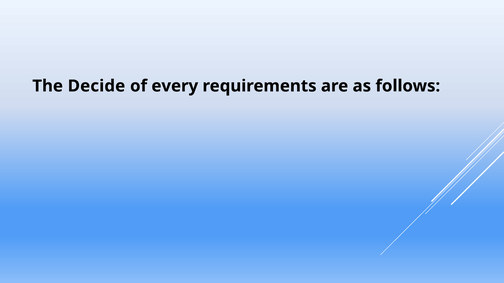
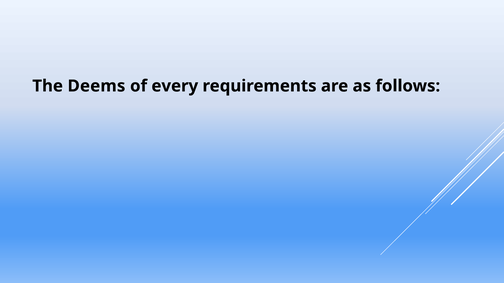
Decide: Decide -> Deems
